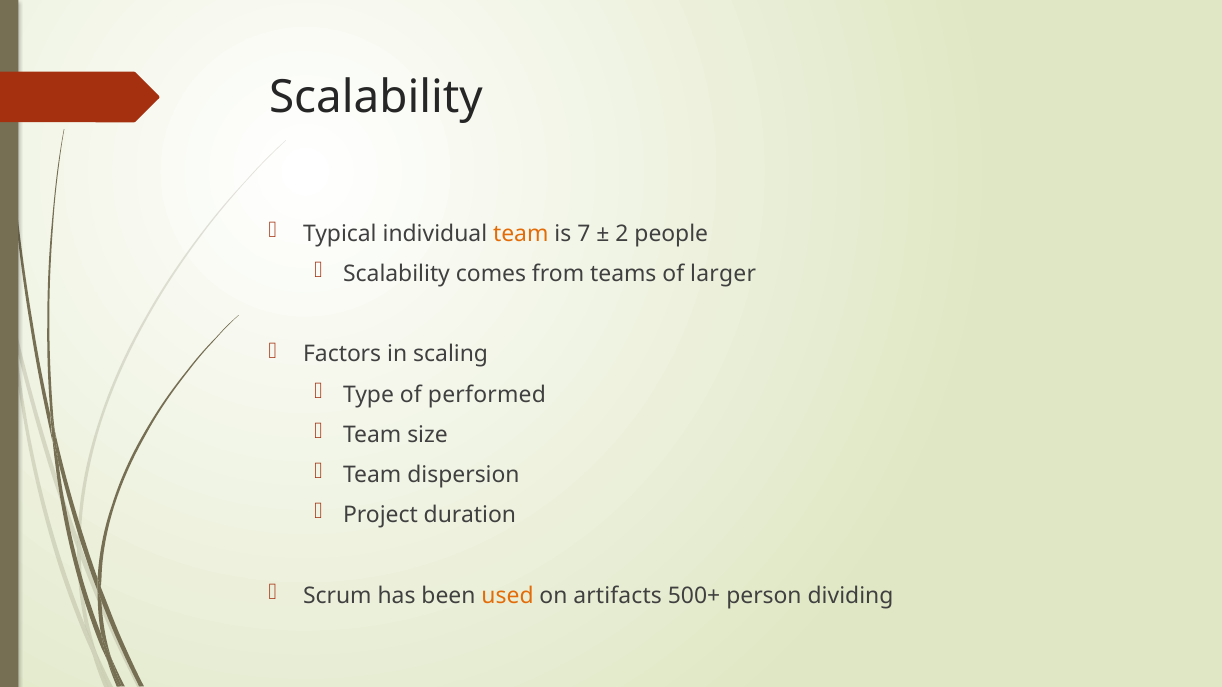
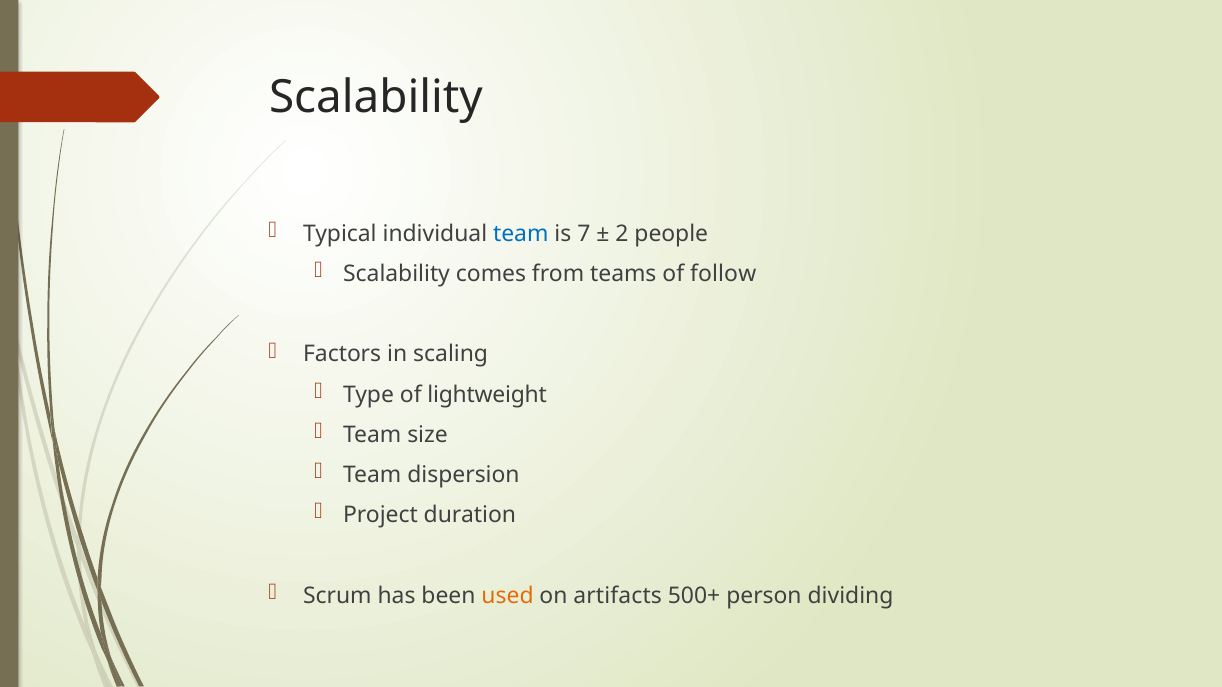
team at (521, 234) colour: orange -> blue
larger: larger -> follow
performed: performed -> lightweight
